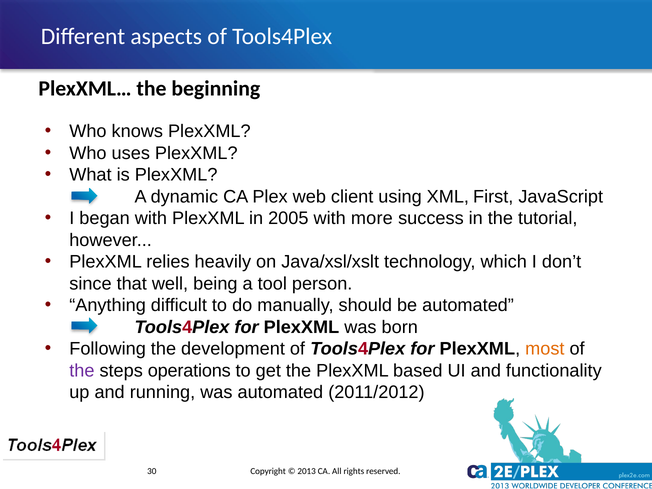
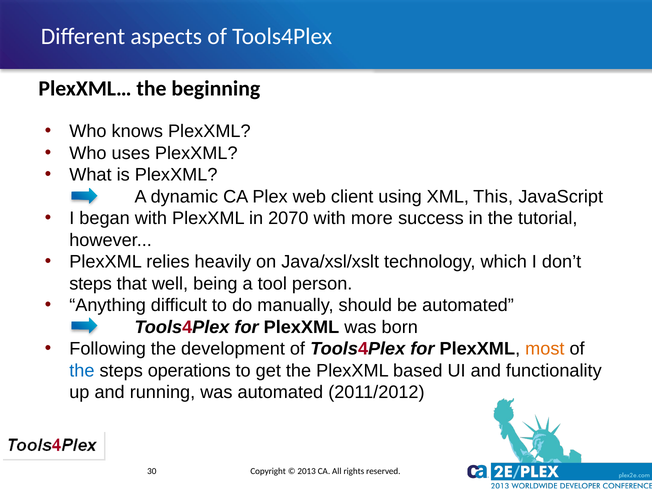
First: First -> This
2005: 2005 -> 2070
since at (90, 284): since -> steps
the at (82, 371) colour: purple -> blue
